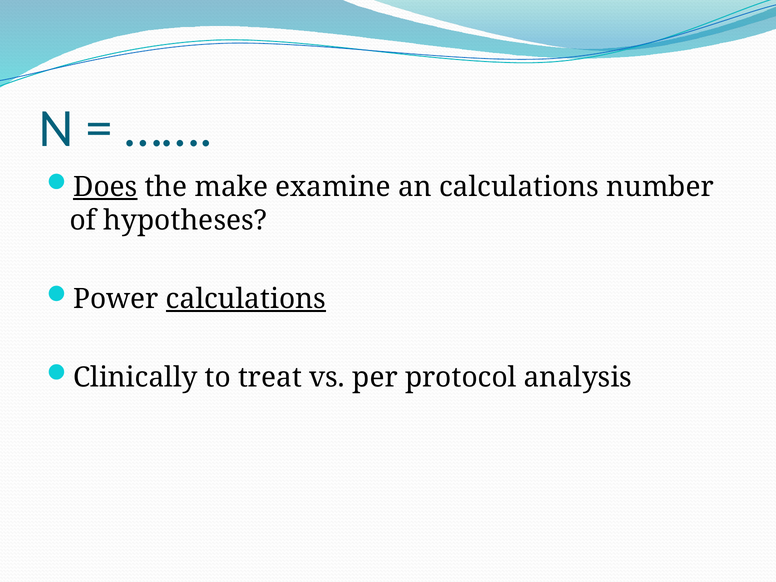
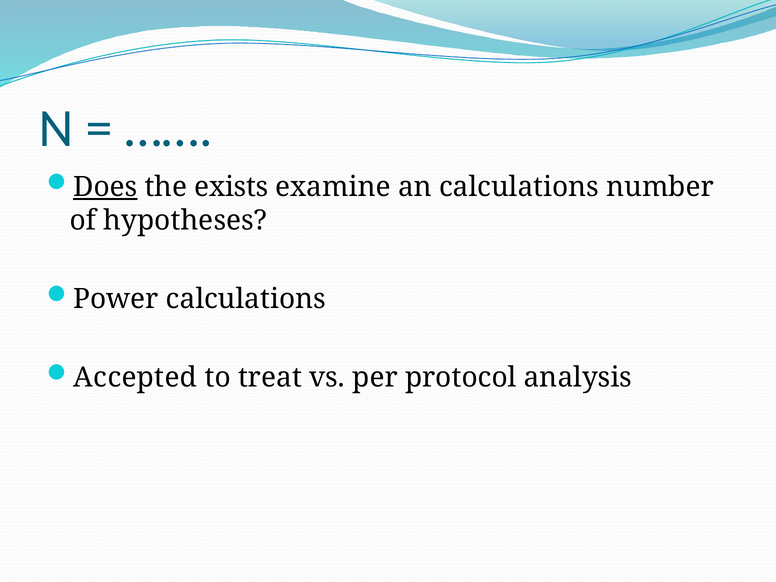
make: make -> exists
calculations at (246, 299) underline: present -> none
Clinically: Clinically -> Accepted
